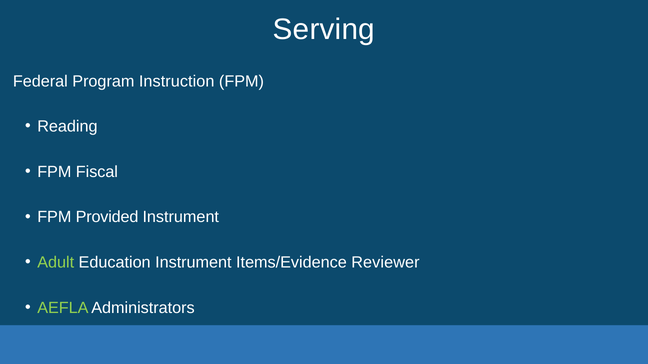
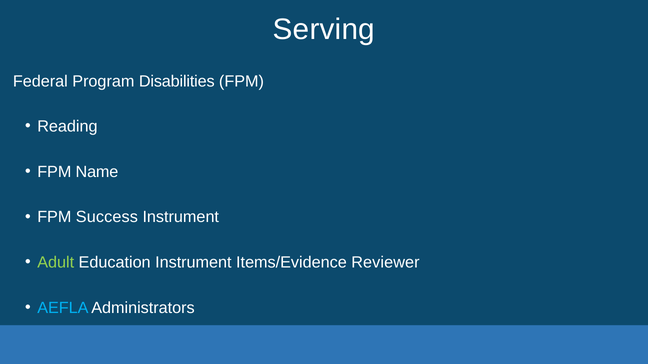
Instruction: Instruction -> Disabilities
Fiscal: Fiscal -> Name
Provided: Provided -> Success
AEFLA colour: light green -> light blue
